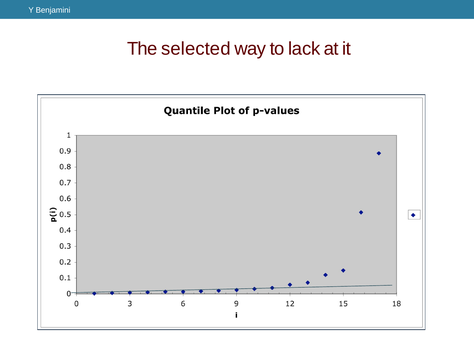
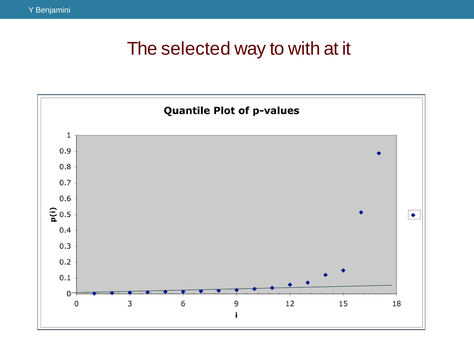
lack: lack -> with
